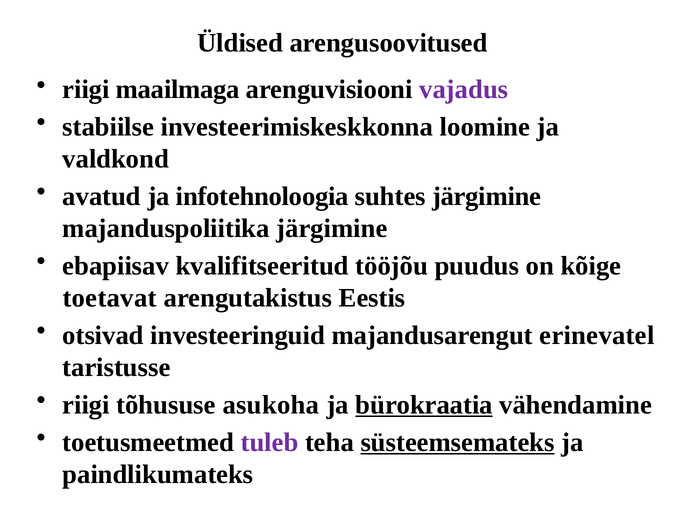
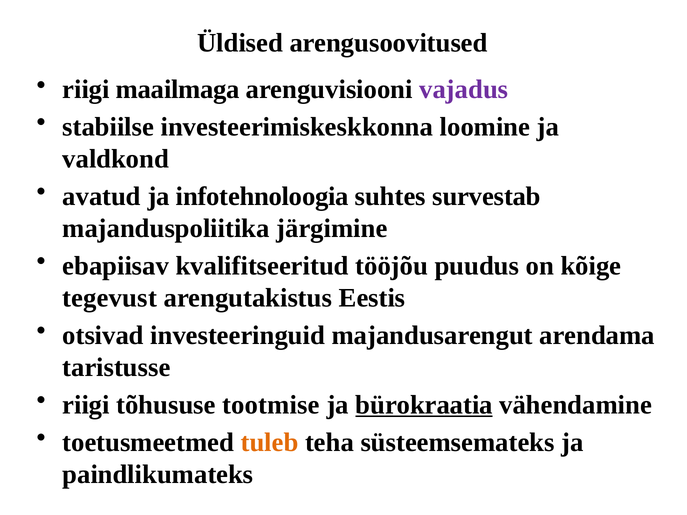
suhtes järgimine: järgimine -> survestab
toetavat: toetavat -> tegevust
erinevatel: erinevatel -> arendama
asukoha: asukoha -> tootmise
tuleb colour: purple -> orange
süsteemsemateks underline: present -> none
